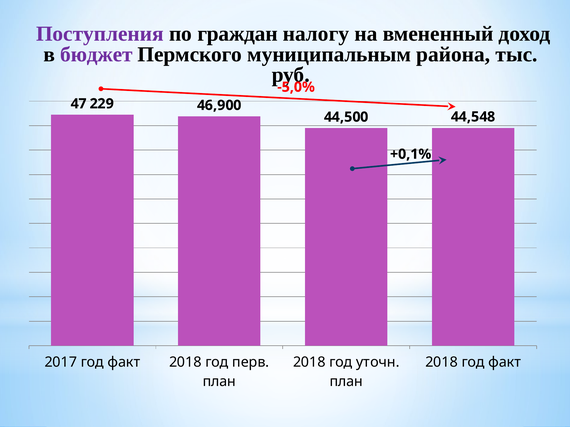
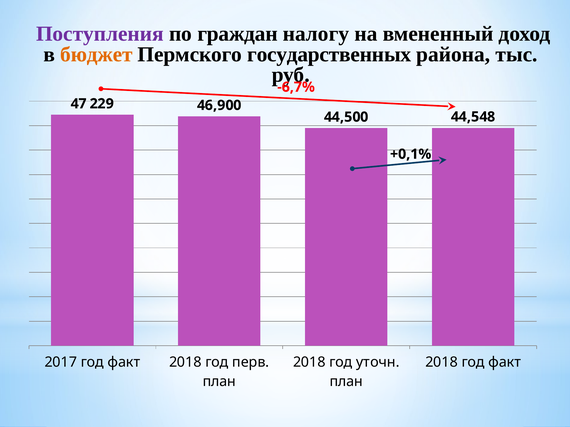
бюджет colour: purple -> orange
муниципальным: муниципальным -> государственных
-5,0%: -5,0% -> -6,7%
